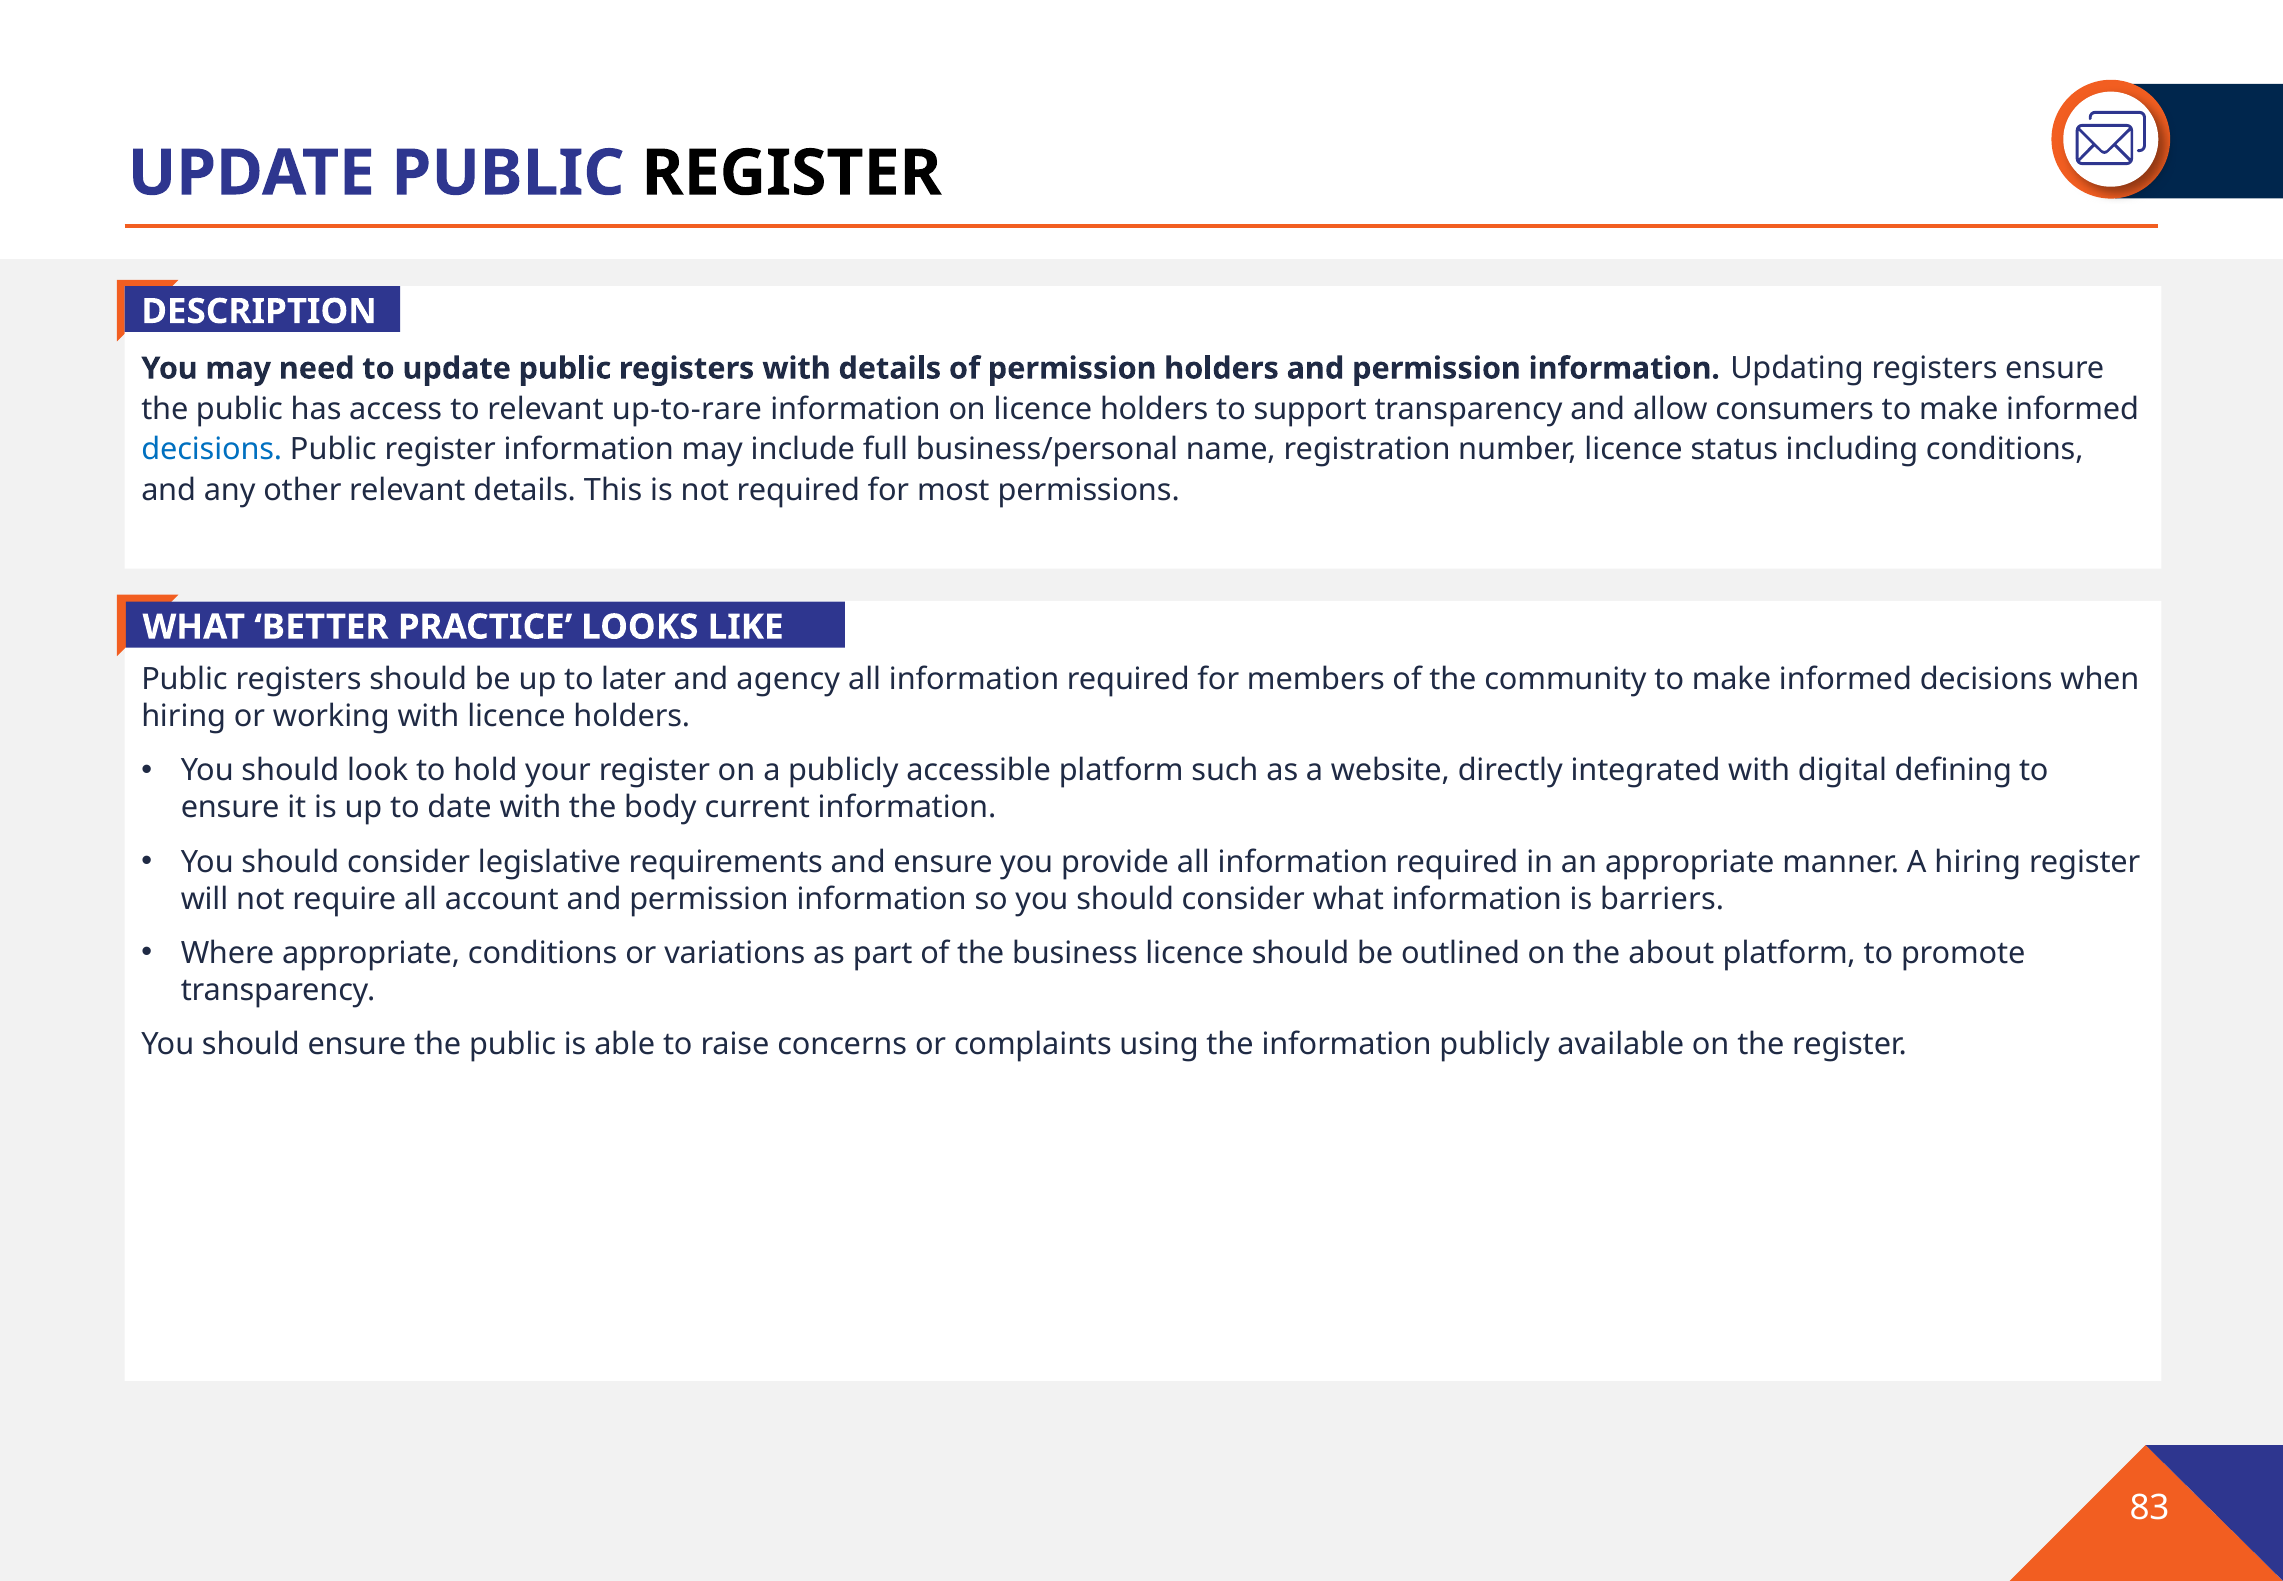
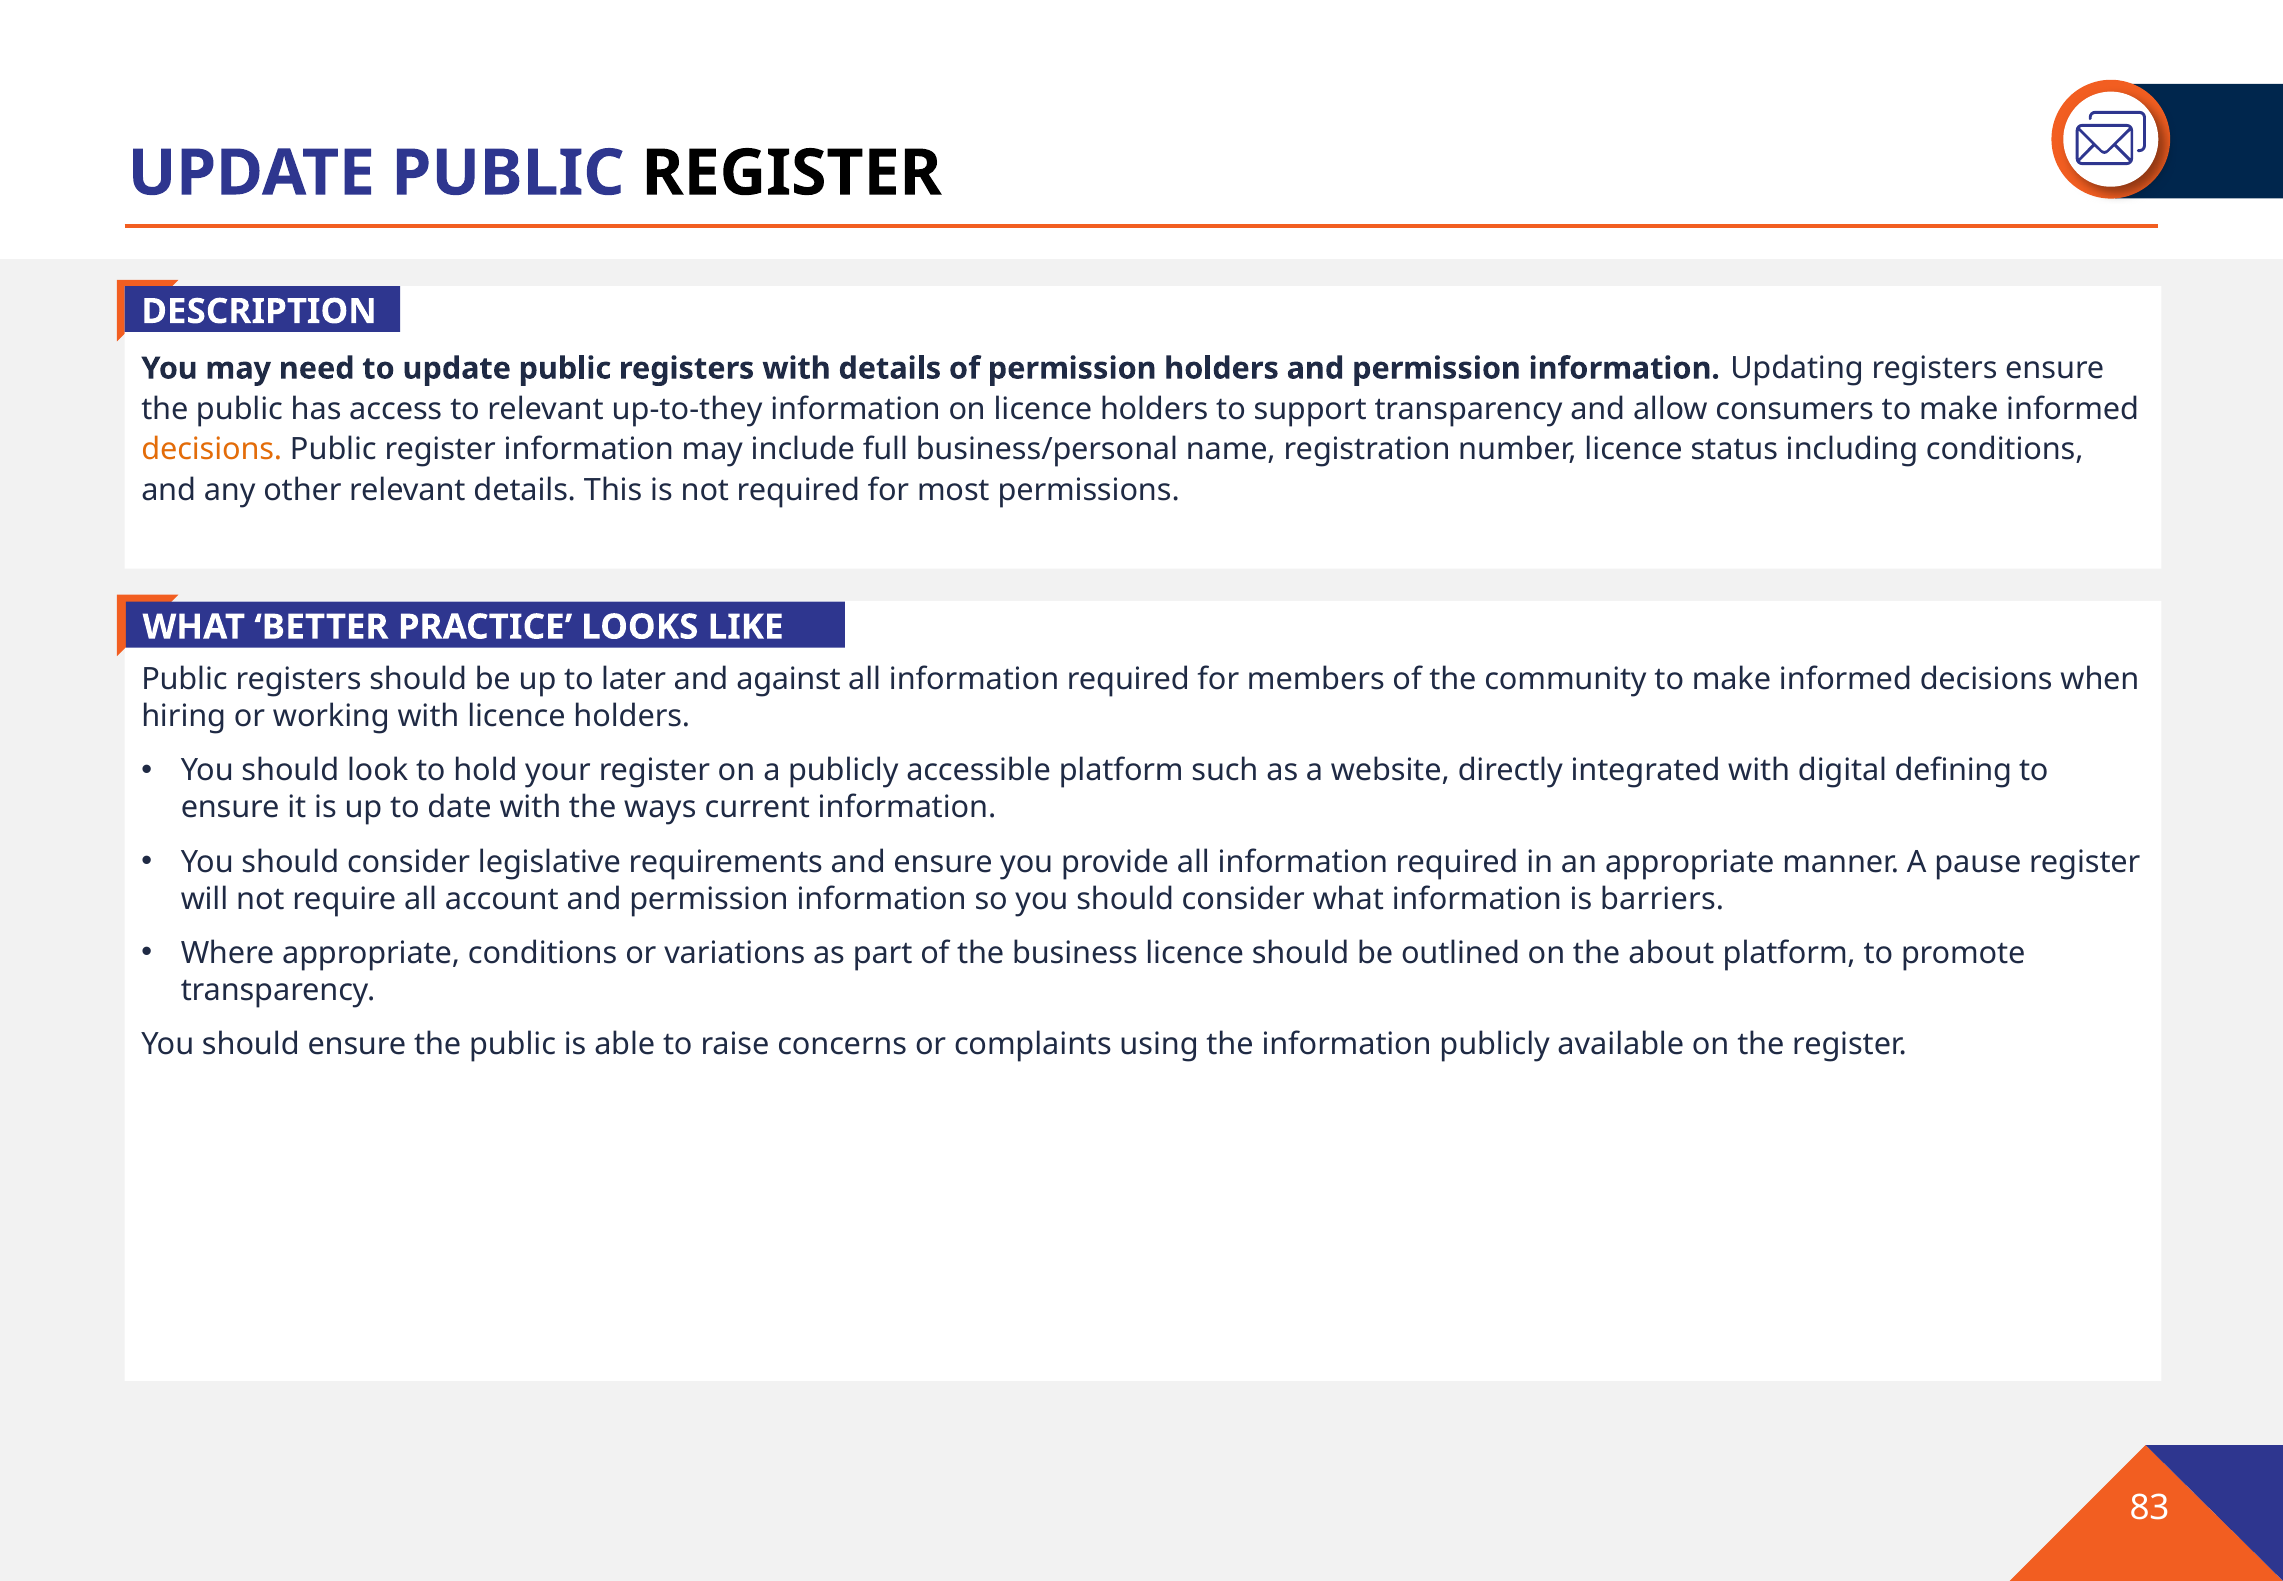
up-to-rare: up-to-rare -> up-to-they
decisions at (212, 449) colour: blue -> orange
agency: agency -> against
body: body -> ways
A hiring: hiring -> pause
